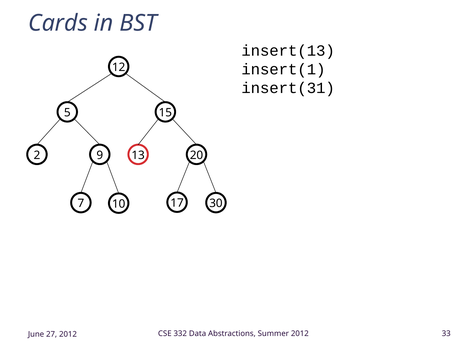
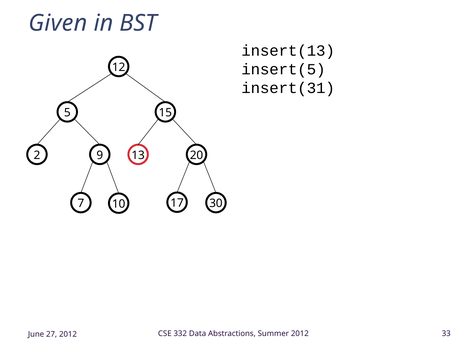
Cards: Cards -> Given
insert(1: insert(1 -> insert(5
